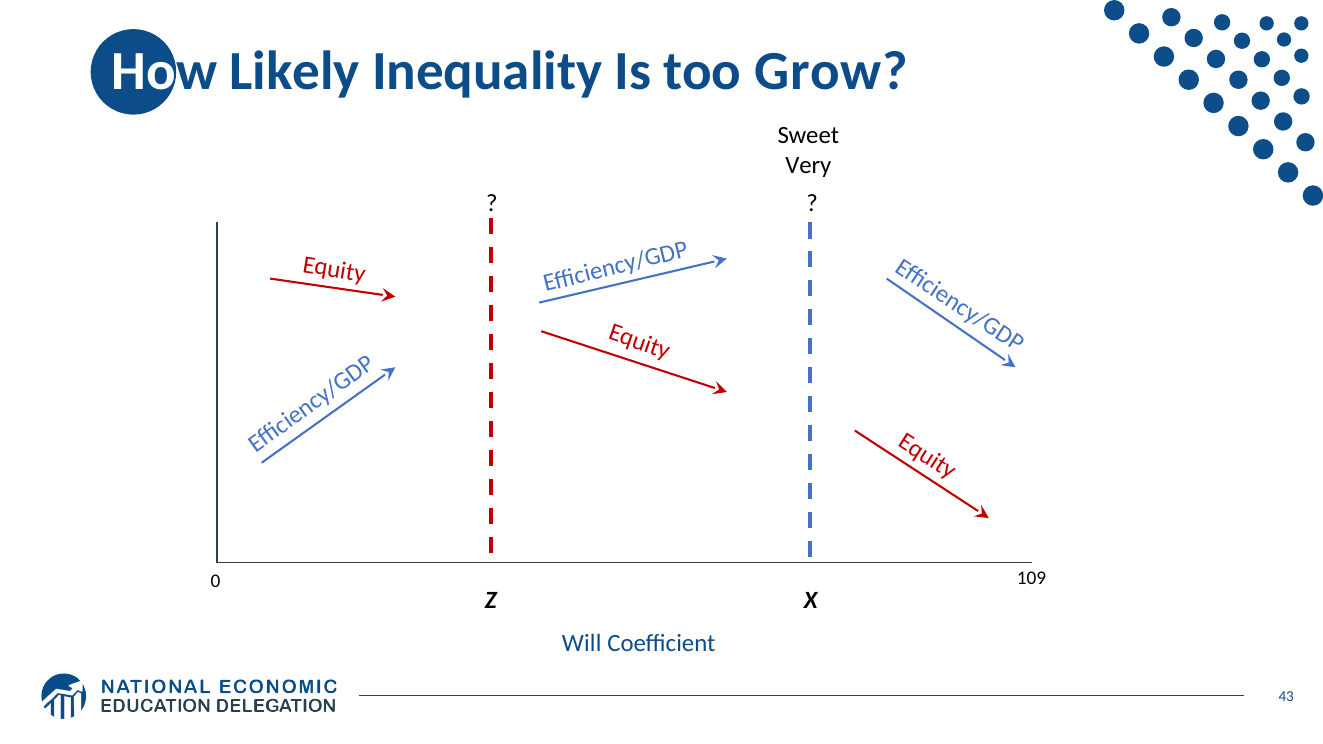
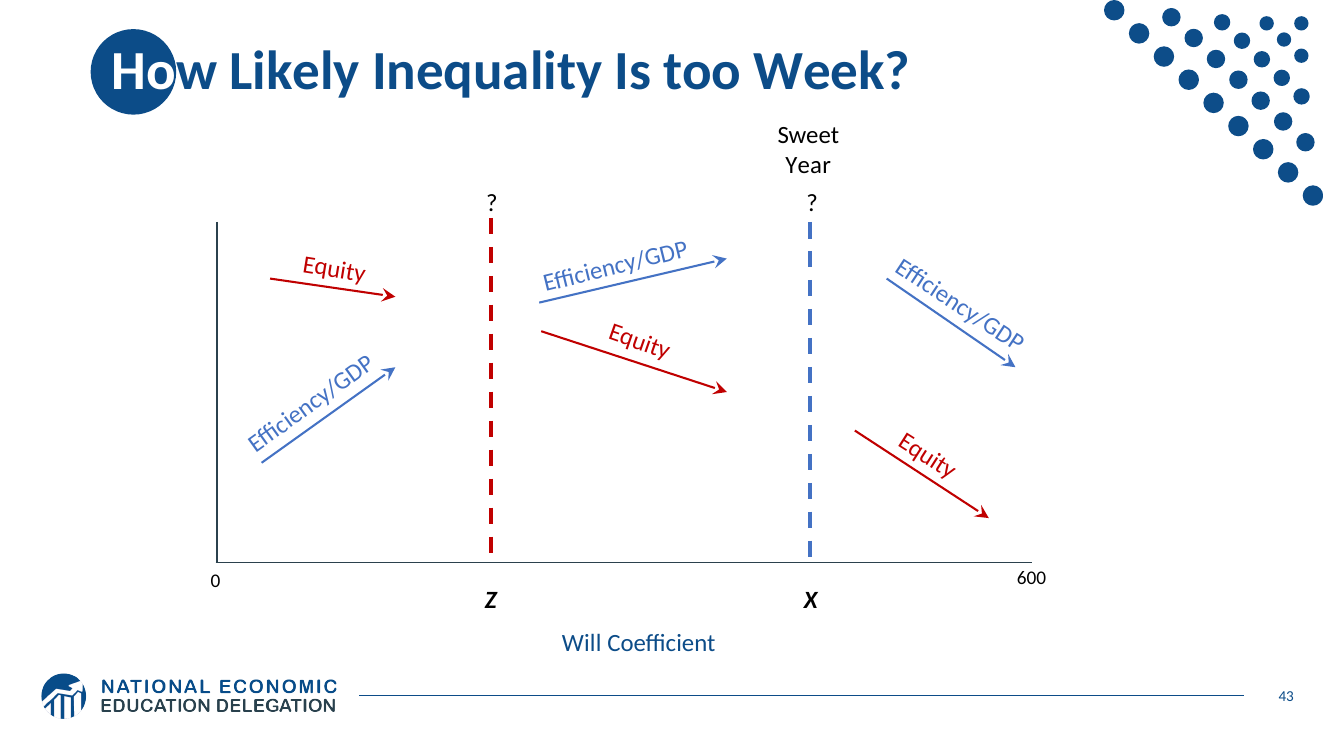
Grow: Grow -> Week
Very: Very -> Year
109: 109 -> 600
